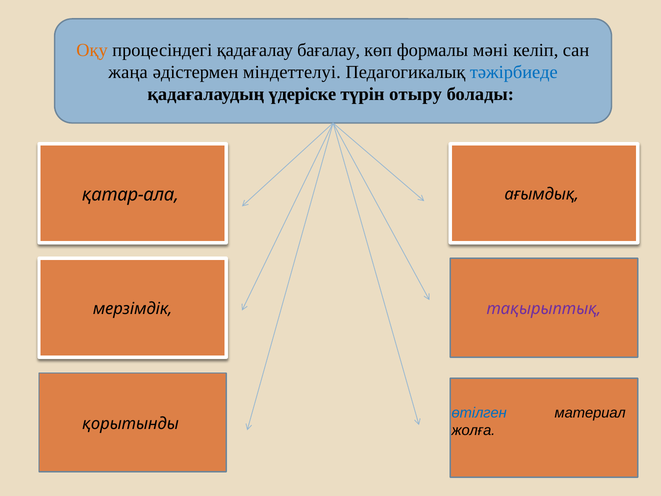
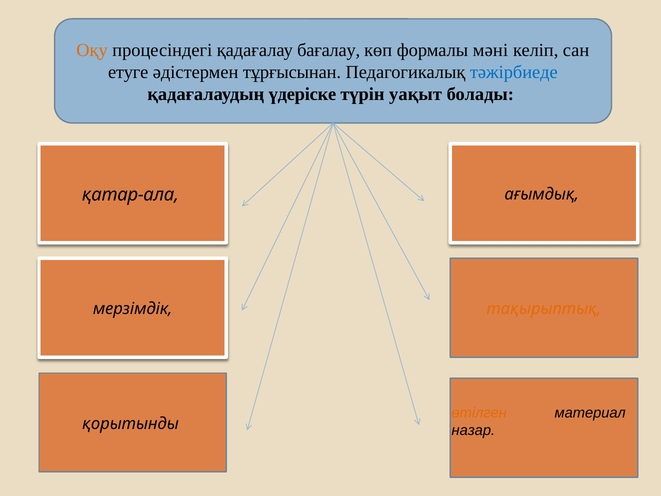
жаңа: жаңа -> етуге
міндеттелуі: міндеттелуі -> тұрғысынан
отыру: отыру -> уақыт
тақырыптық colour: purple -> orange
өтілген colour: blue -> orange
жолға: жолға -> назар
